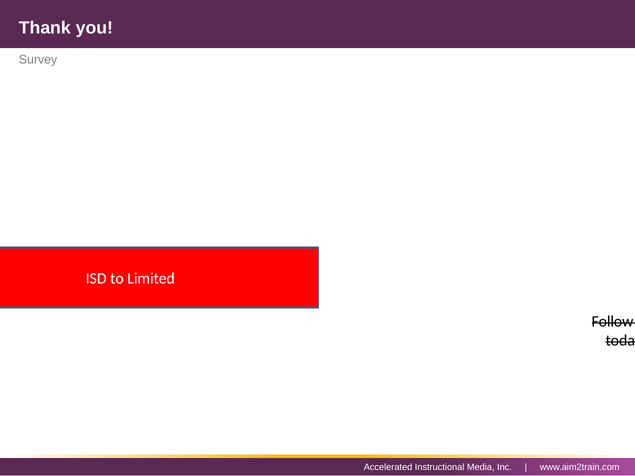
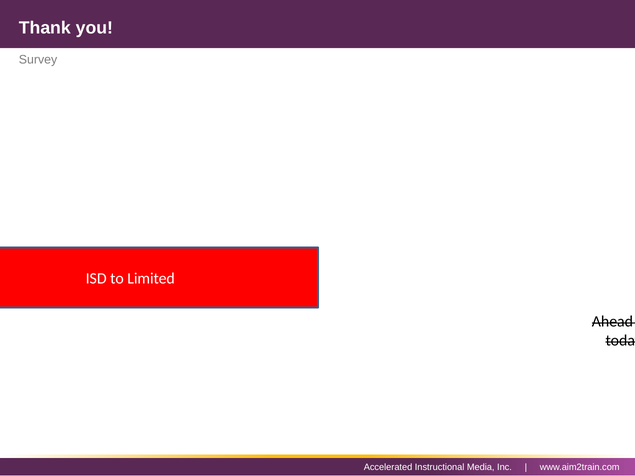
Follow: Follow -> Ahead
